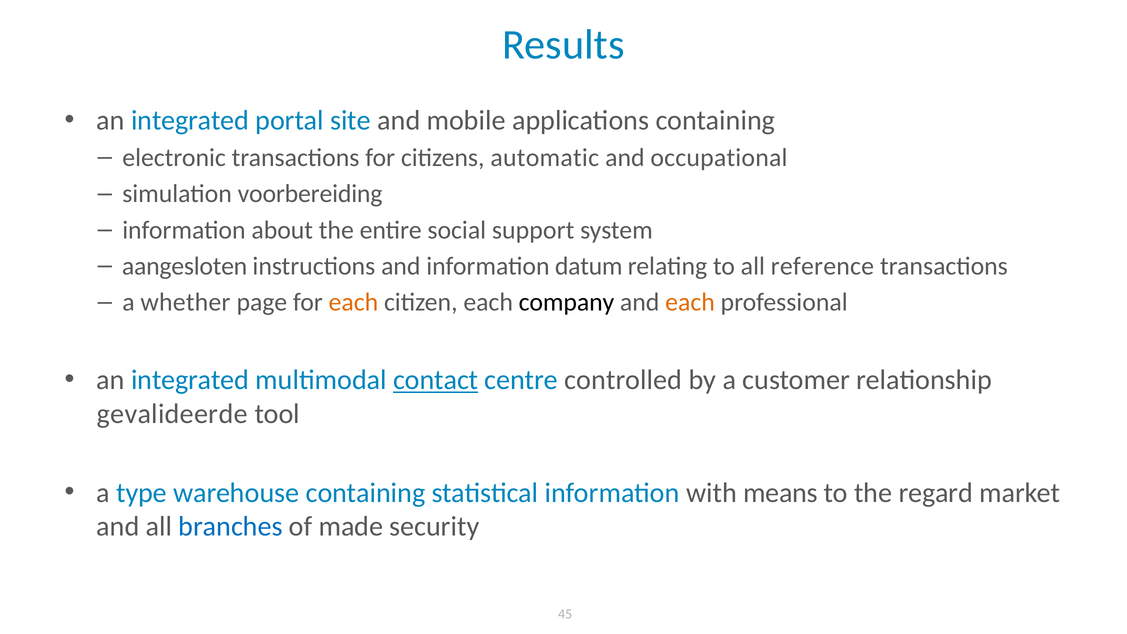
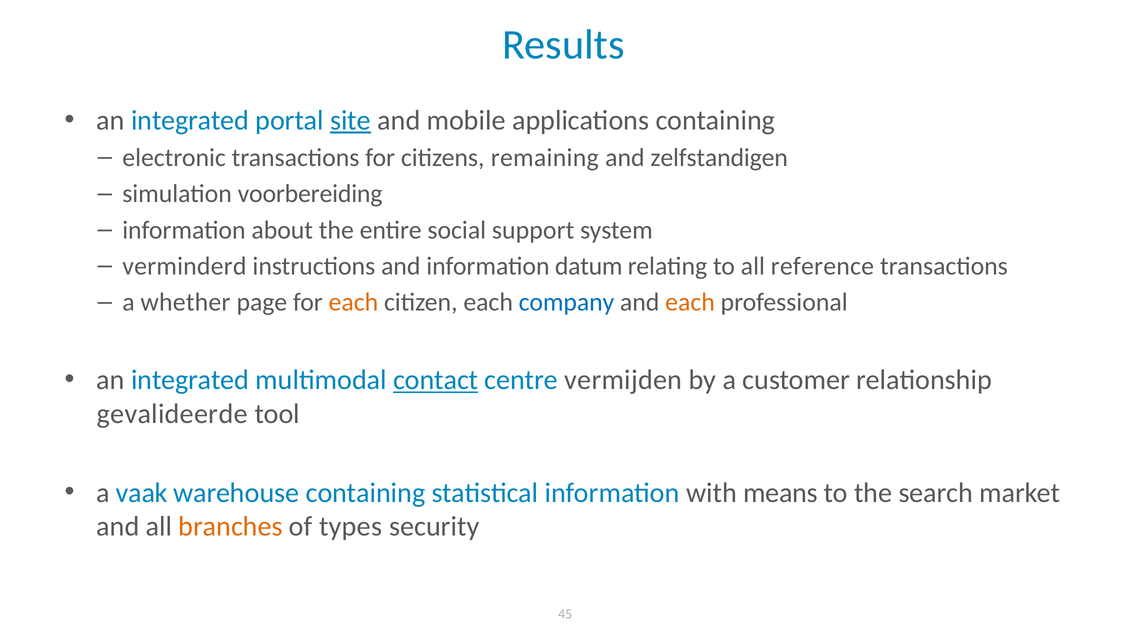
site underline: none -> present
automatic: automatic -> remaining
occupational: occupational -> zelfstandigen
aangesloten: aangesloten -> verminderd
company colour: black -> blue
controlled: controlled -> vermijden
type: type -> vaak
regard: regard -> search
branches colour: blue -> orange
made: made -> types
